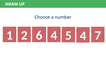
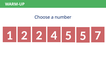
2 6: 6 -> 2
4 4: 4 -> 5
